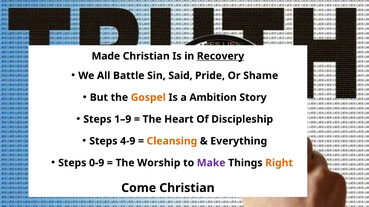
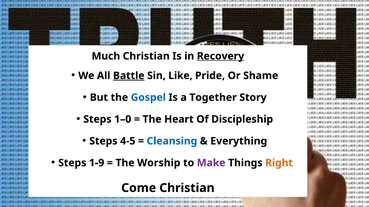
Made: Made -> Much
Battle underline: none -> present
Said: Said -> Like
Gospel colour: orange -> blue
Ambition: Ambition -> Together
1–9: 1–9 -> 1–0
4-9: 4-9 -> 4-5
Cleansing colour: orange -> blue
0-9: 0-9 -> 1-9
